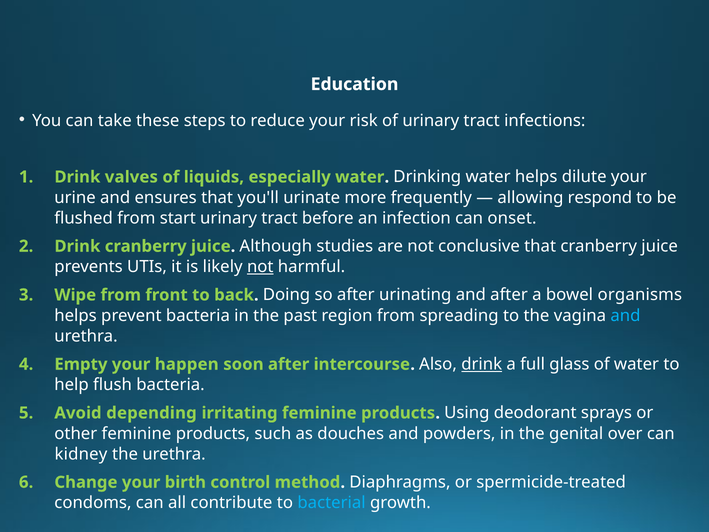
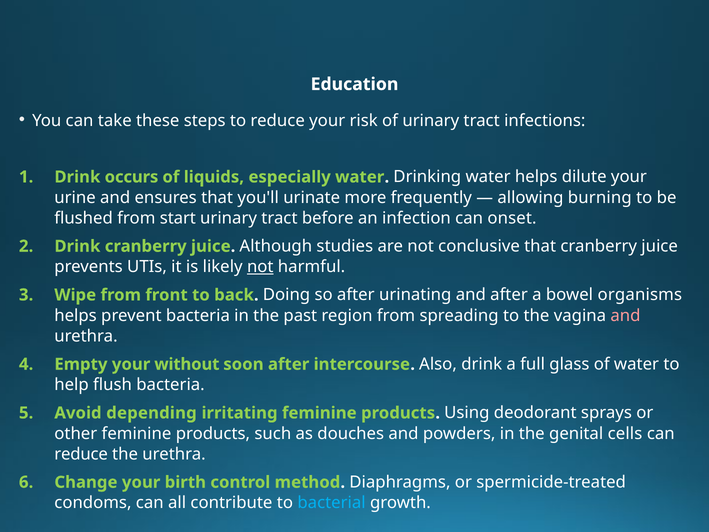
valves: valves -> occurs
respond: respond -> burning
and at (625, 315) colour: light blue -> pink
happen: happen -> without
drink at (482, 364) underline: present -> none
over: over -> cells
kidney at (81, 454): kidney -> reduce
